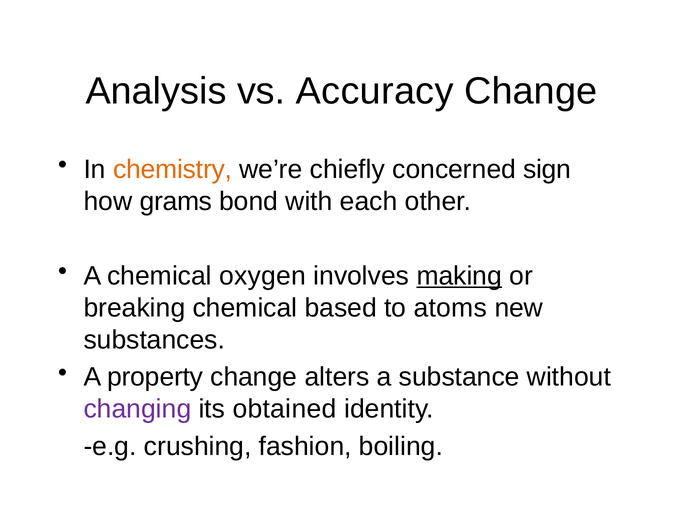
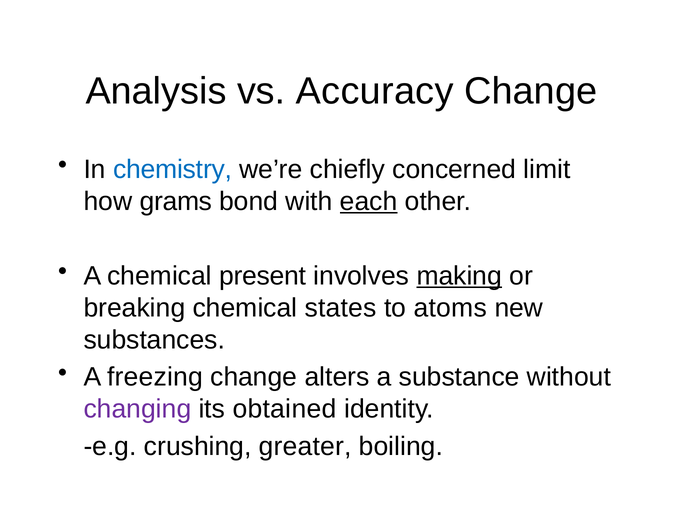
chemistry colour: orange -> blue
sign: sign -> limit
each underline: none -> present
oxygen: oxygen -> present
based: based -> states
property: property -> freezing
fashion: fashion -> greater
